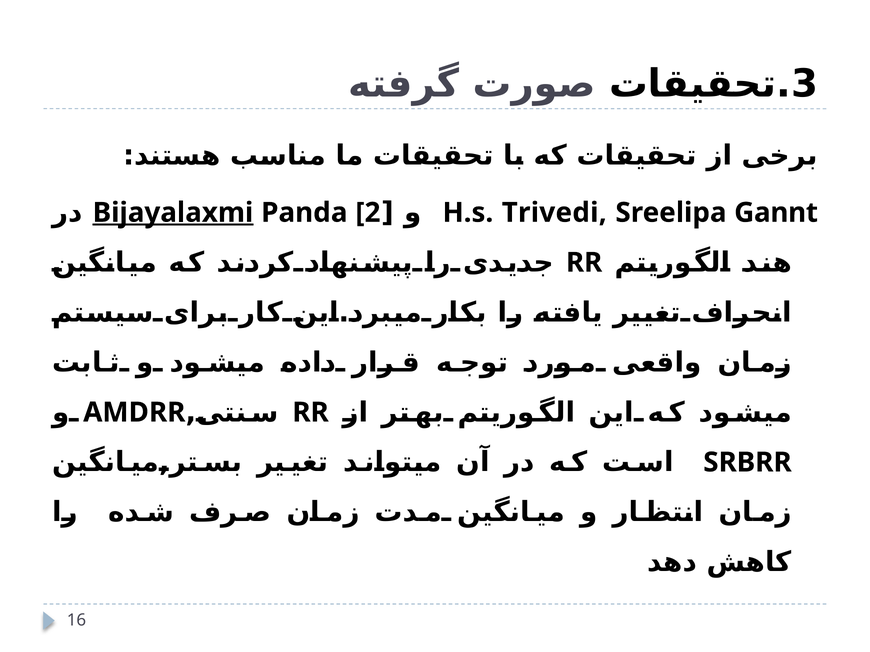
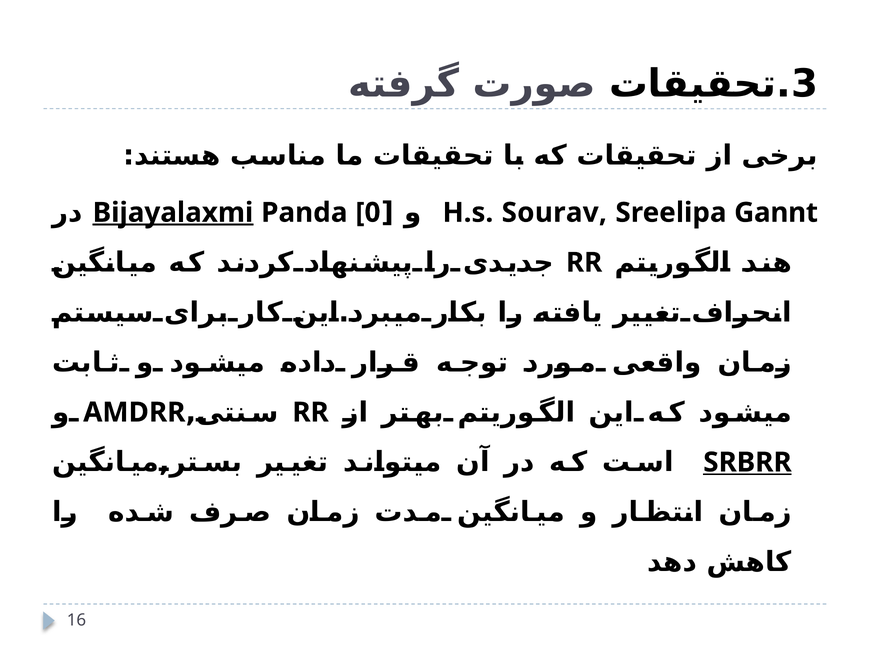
2: 2 -> 0
Trivedi: Trivedi -> Sourav
SRBRR underline: none -> present
